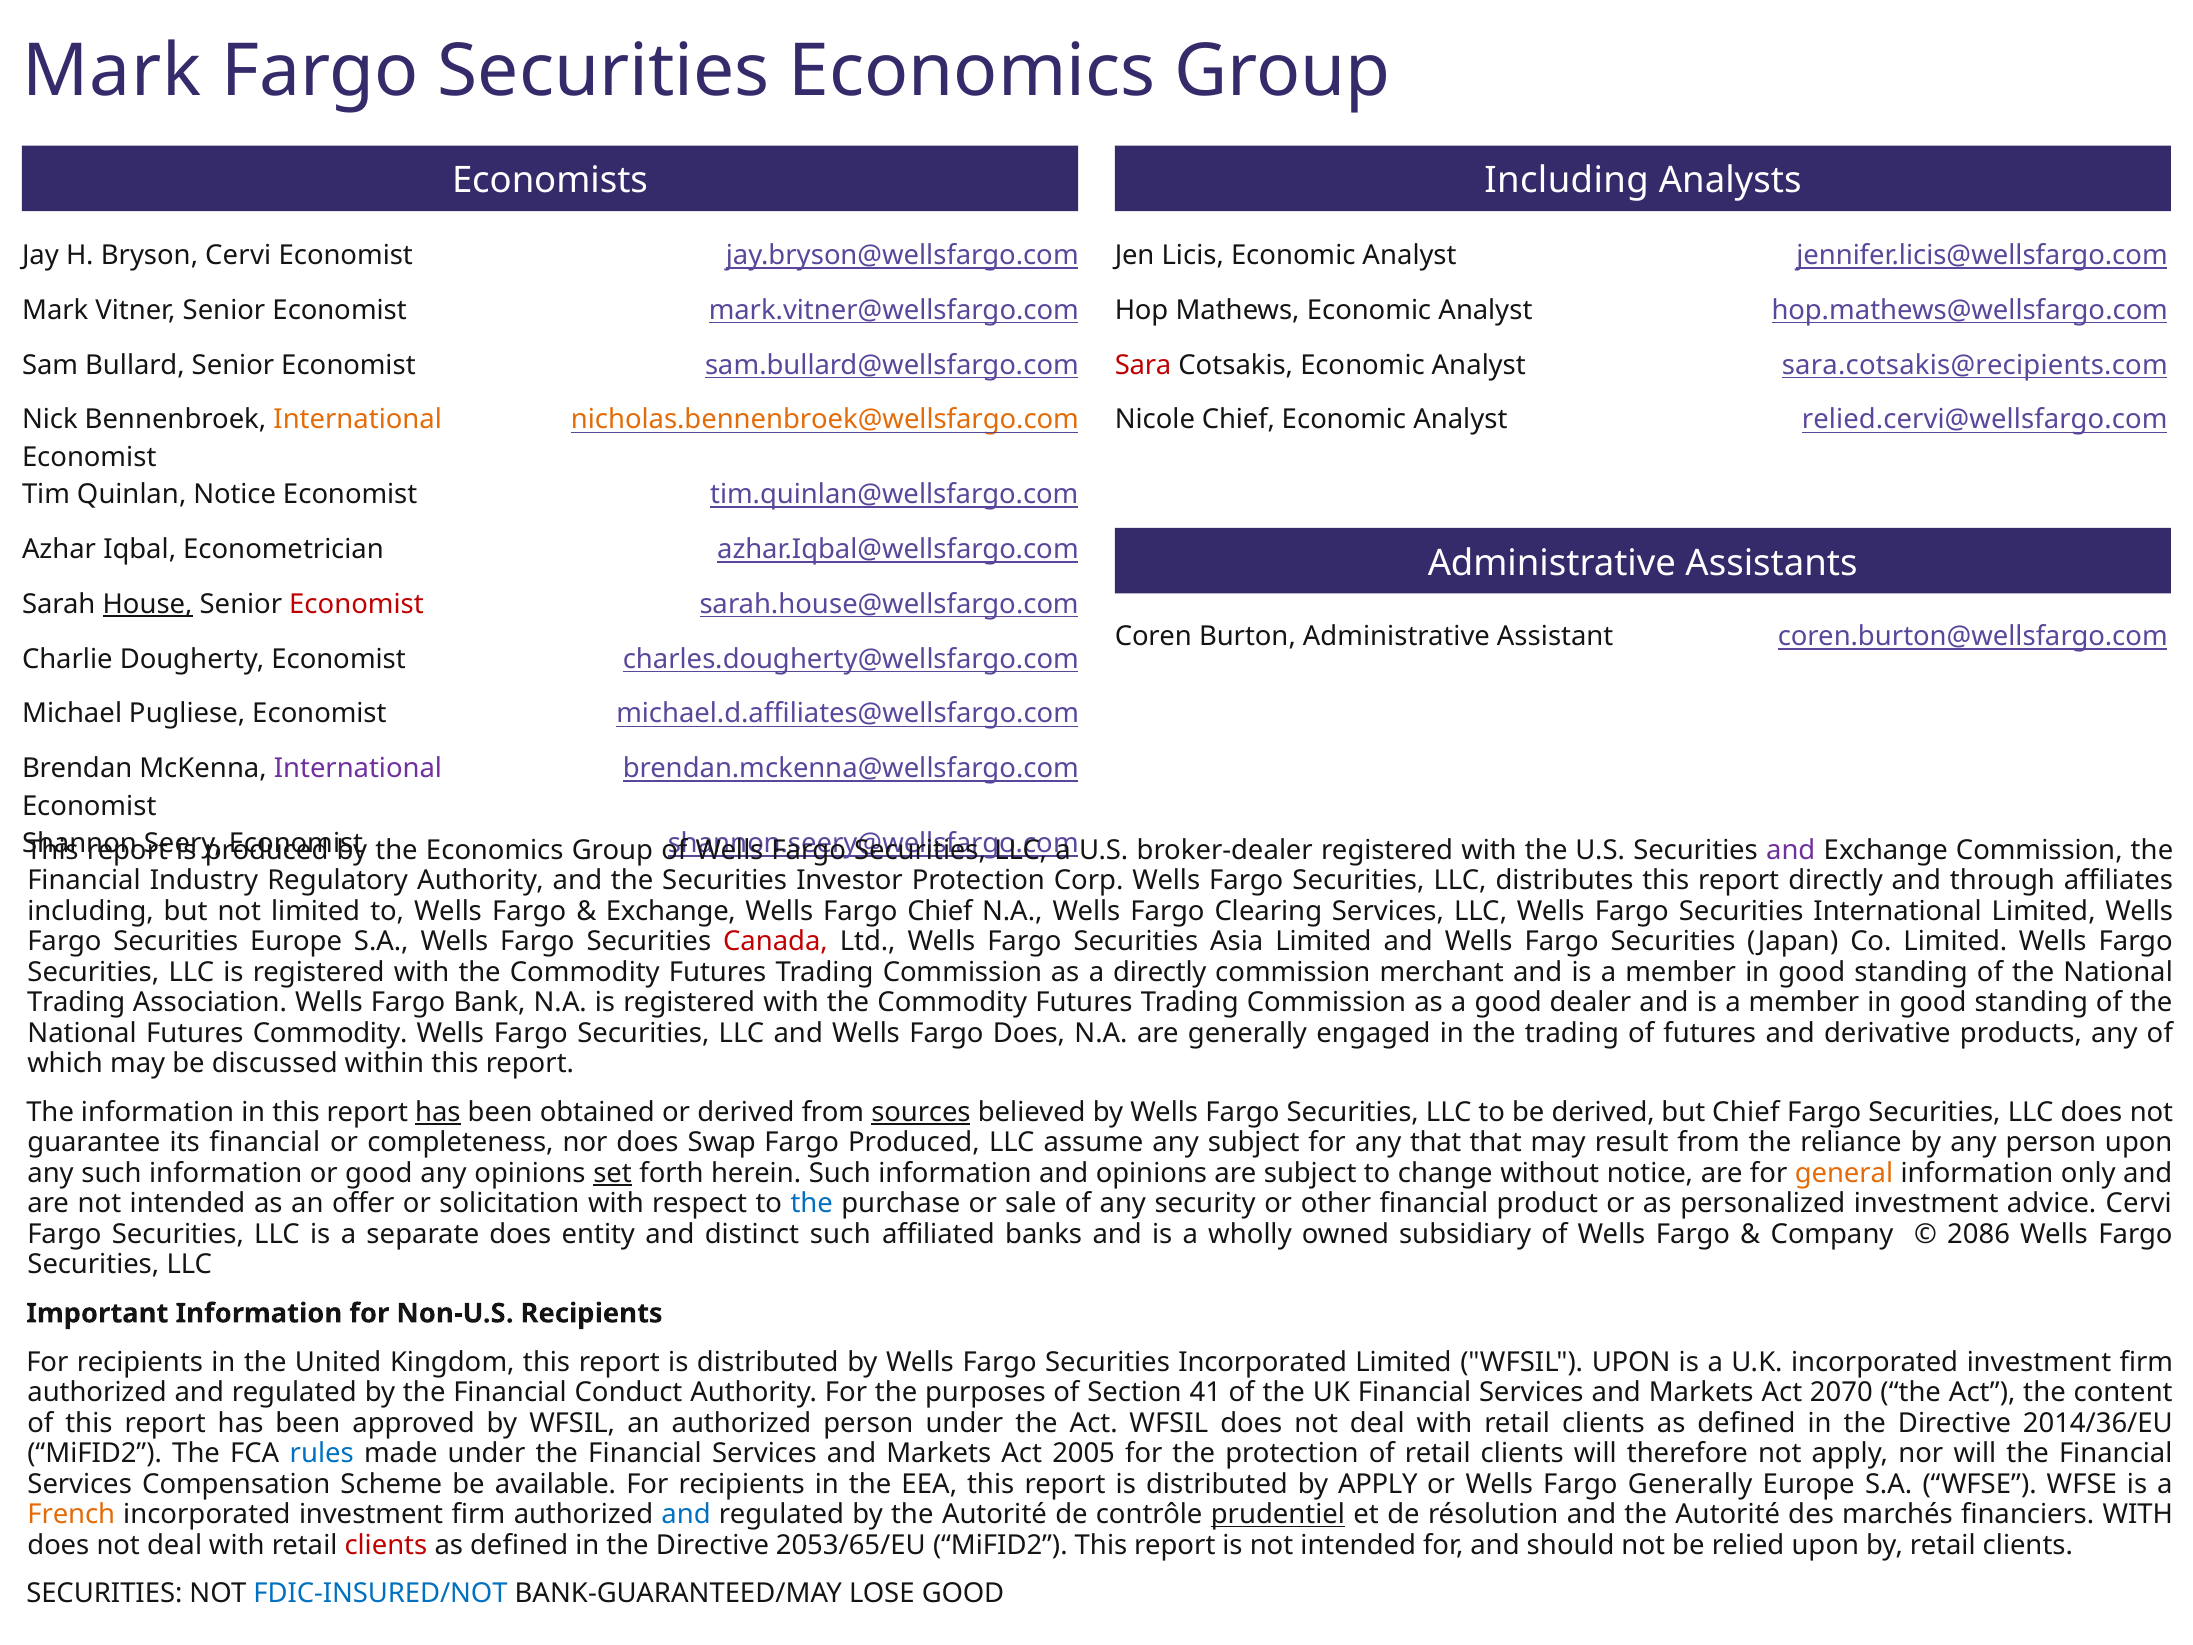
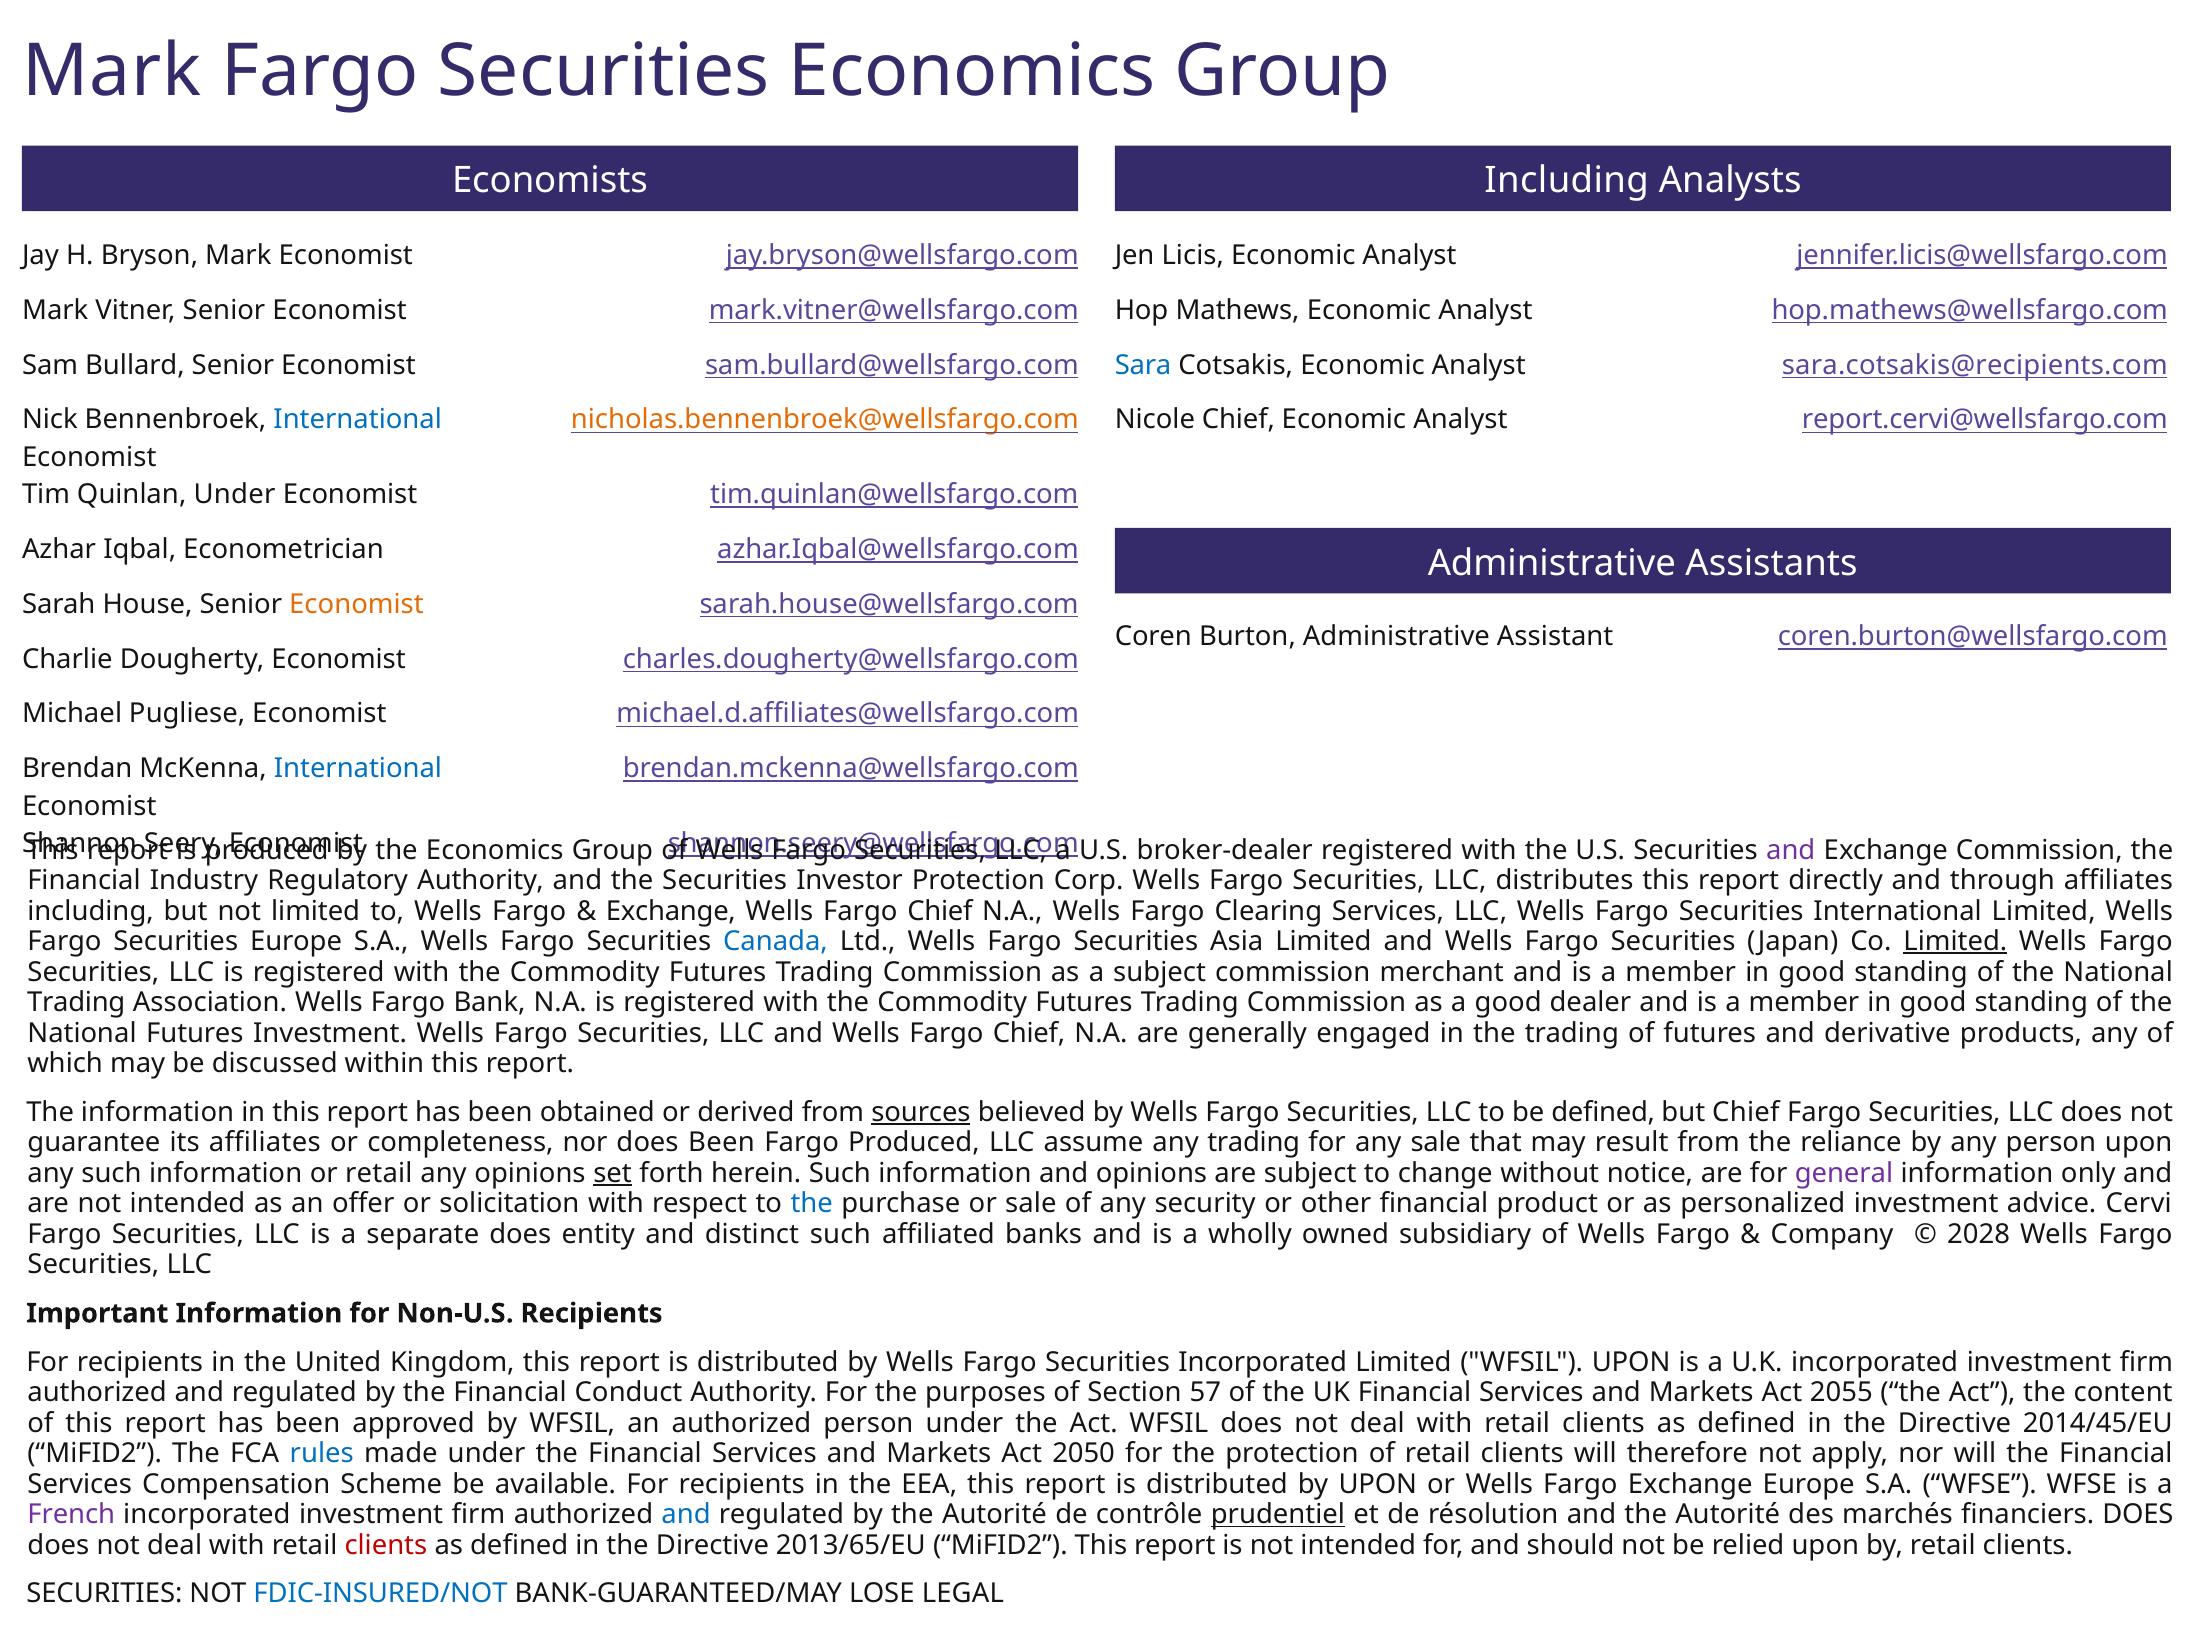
Bryson Cervi: Cervi -> Mark
Sara colour: red -> blue
International at (358, 420) colour: orange -> blue
relied.cervi@wellsfargo.com: relied.cervi@wellsfargo.com -> report.cervi@wellsfargo.com
Quinlan Notice: Notice -> Under
House underline: present -> none
Economist at (356, 604) colour: red -> orange
International at (358, 769) colour: purple -> blue
Canada colour: red -> blue
Limited at (1955, 941) underline: none -> present
a directly: directly -> subject
Futures Commodity: Commodity -> Investment
and Wells Fargo Does: Does -> Chief
has at (438, 1112) underline: present -> none
be derived: derived -> defined
its financial: financial -> affiliates
does Swap: Swap -> Been
any subject: subject -> trading
any that: that -> sale
or good: good -> retail
general colour: orange -> purple
2086: 2086 -> 2028
41: 41 -> 57
2070: 2070 -> 2055
2014/36/EU: 2014/36/EU -> 2014/45/EU
2005: 2005 -> 2050
by APPLY: APPLY -> UPON
Fargo Generally: Generally -> Exchange
French colour: orange -> purple
financiers WITH: WITH -> DOES
2053/65/EU: 2053/65/EU -> 2013/65/EU
LOSE GOOD: GOOD -> LEGAL
